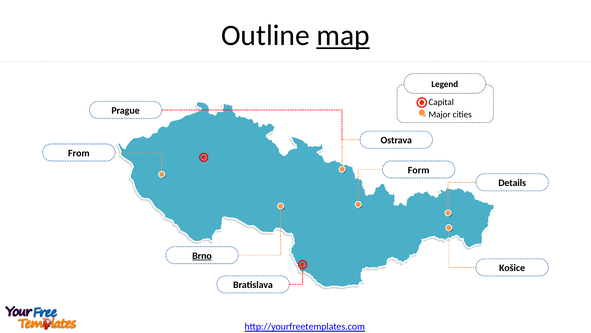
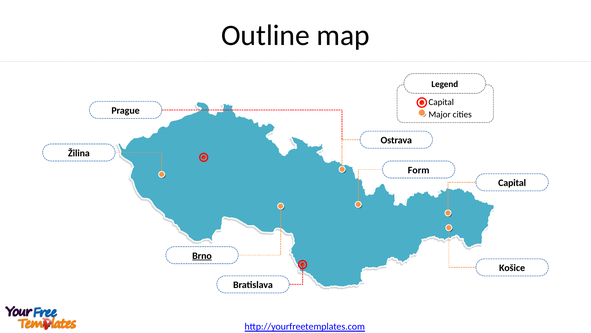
map underline: present -> none
From: From -> Žilina
Details at (512, 183): Details -> Capital
